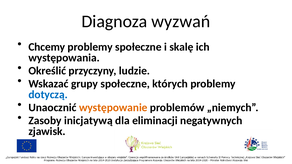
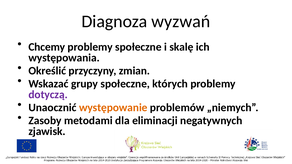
ludzie: ludzie -> zmian
dotyczą colour: blue -> purple
inicjatywą: inicjatywą -> metodami
